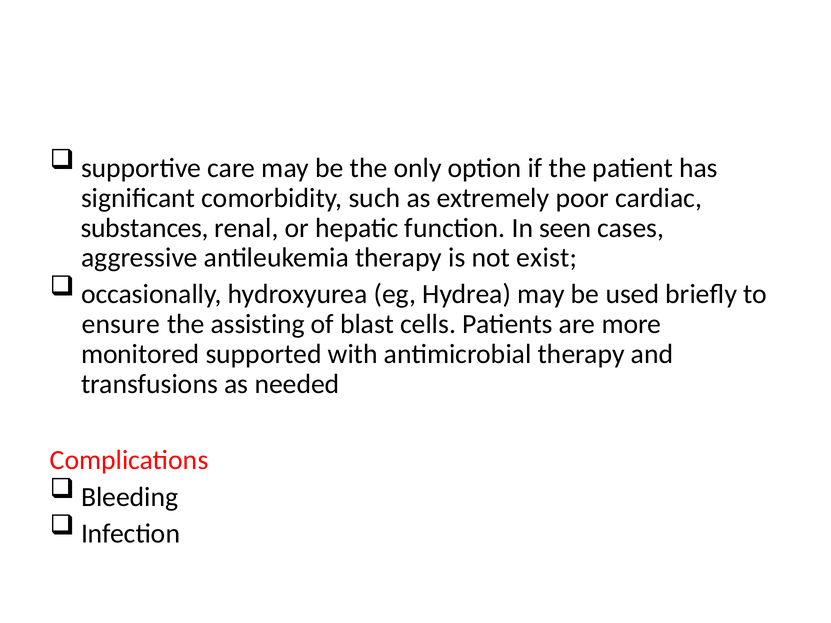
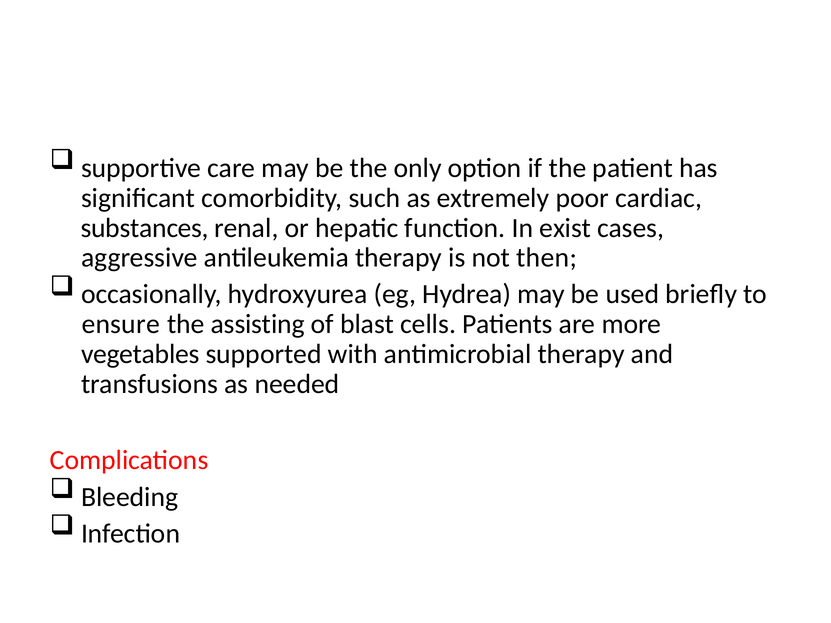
seen: seen -> exist
exist: exist -> then
monitored: monitored -> vegetables
